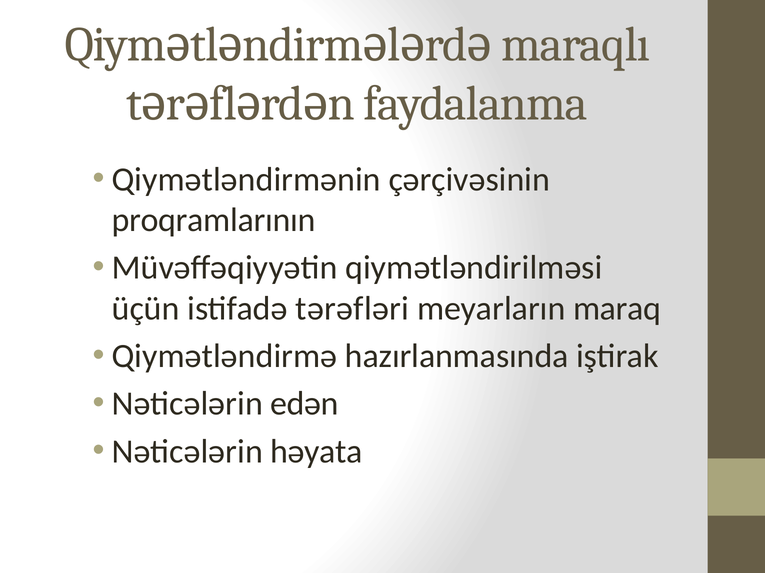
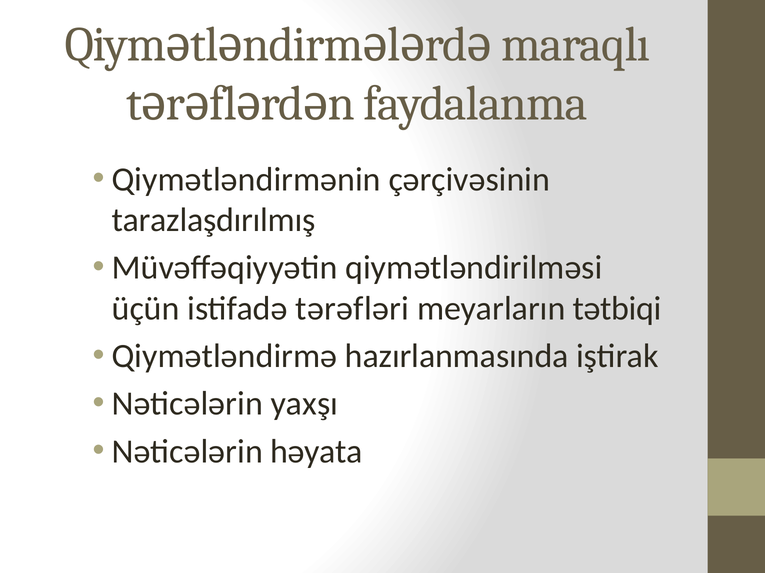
proqramlarının: proqramlarının -> tarazlaşdırılmış
maraq: maraq -> tətbiqi
edən: edən -> yaxşı
